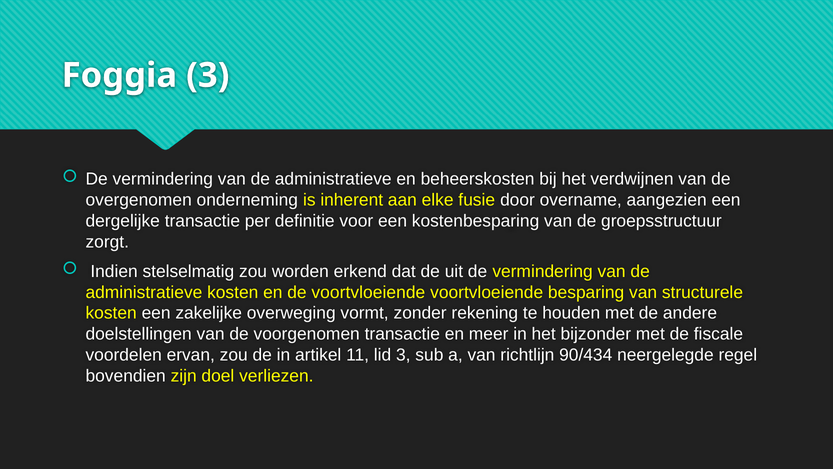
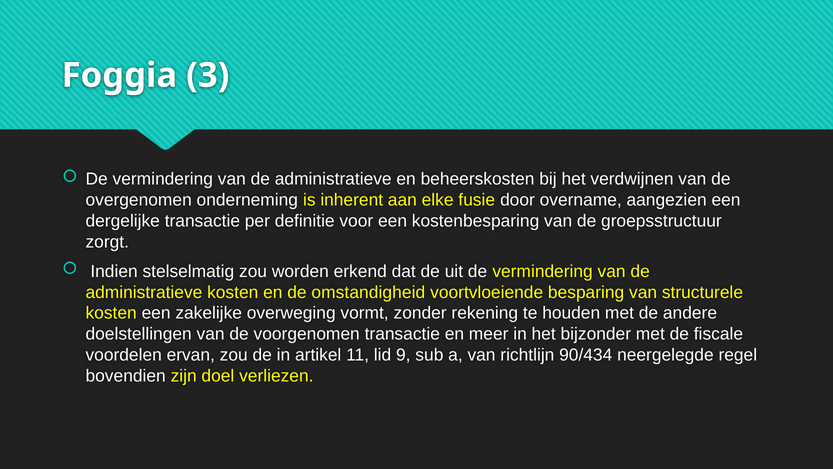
de voortvloeiende: voortvloeiende -> omstandigheid
lid 3: 3 -> 9
